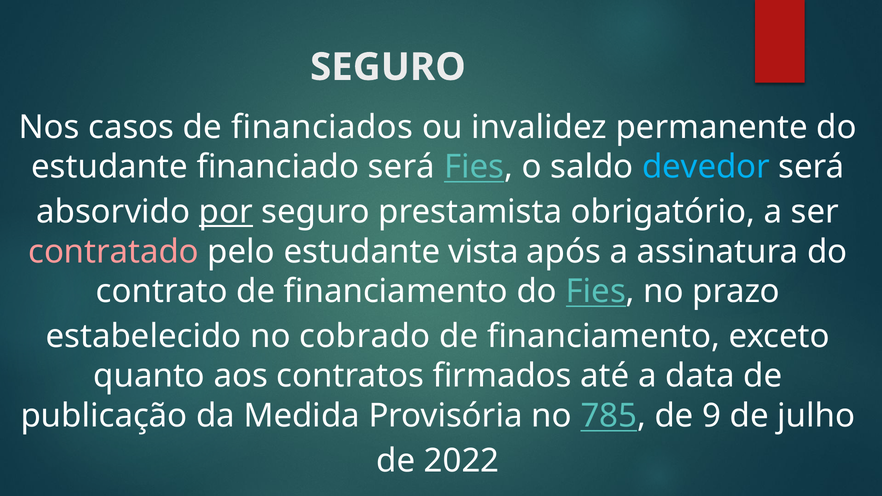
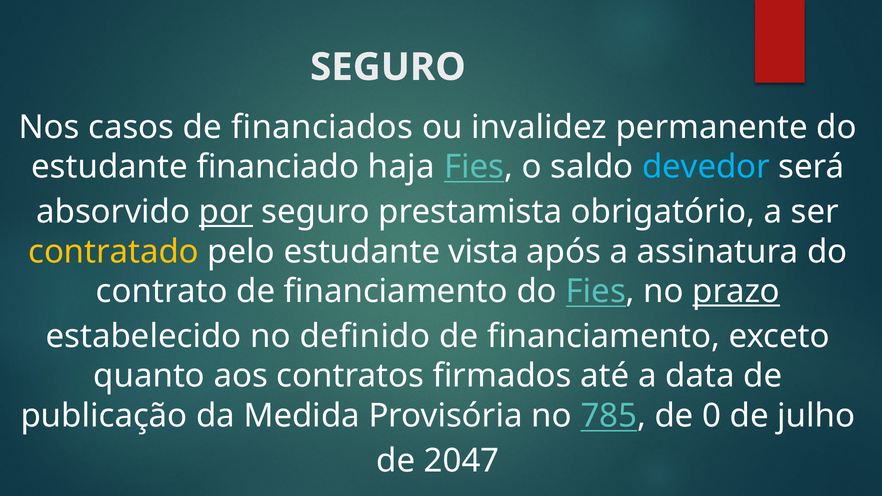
financiado será: será -> haja
contratado colour: pink -> yellow
prazo underline: none -> present
cobrado: cobrado -> definido
9: 9 -> 0
2022: 2022 -> 2047
